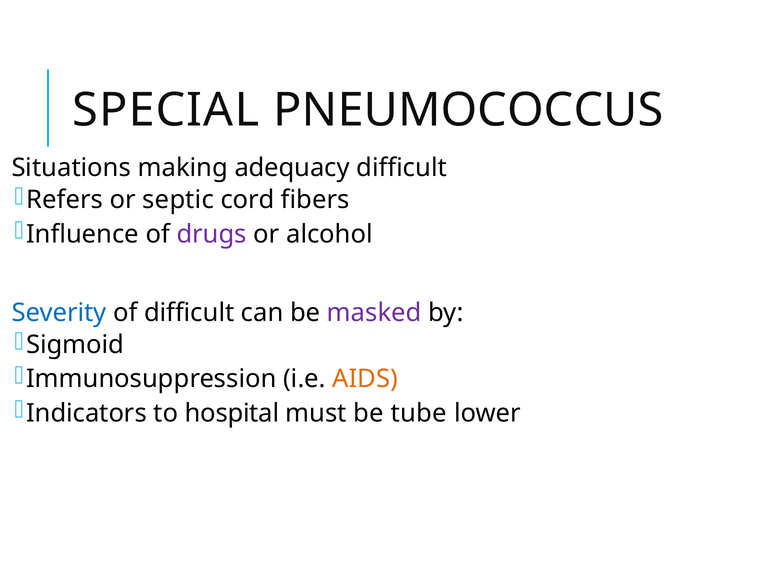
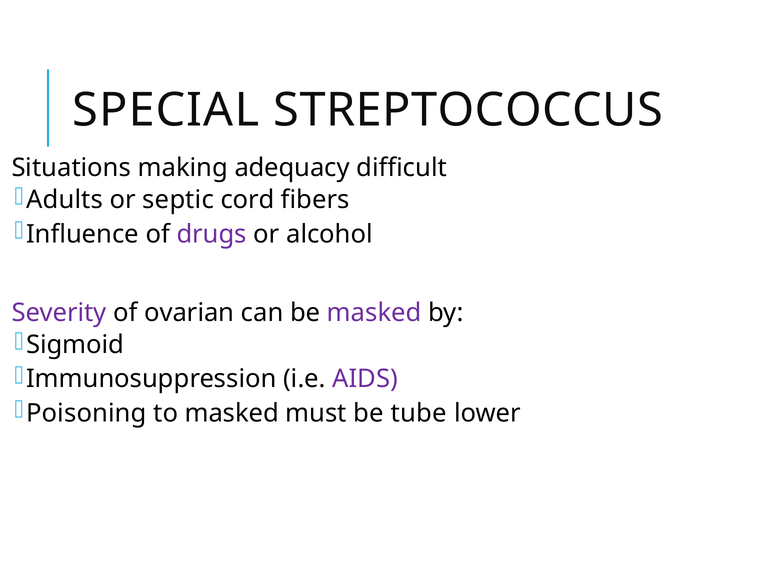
PNEUMOCOCCUS: PNEUMOCOCCUS -> STREPTOCOCCUS
Refers: Refers -> Adults
Severity colour: blue -> purple
of difficult: difficult -> ovarian
AIDS colour: orange -> purple
Indicators: Indicators -> Poisoning
to hospital: hospital -> masked
